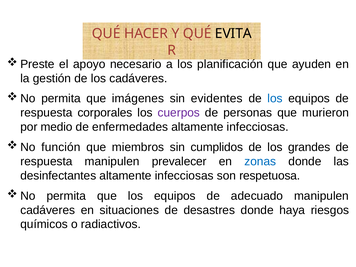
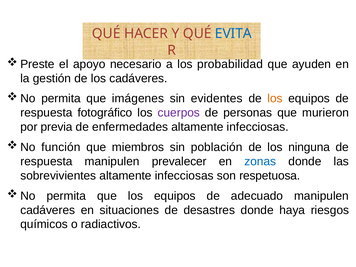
EVITA colour: black -> blue
planificación: planificación -> probabilidad
los at (275, 99) colour: blue -> orange
corporales: corporales -> fotográfico
medio: medio -> previa
cumplidos: cumplidos -> población
grandes: grandes -> ninguna
desinfectantes: desinfectantes -> sobrevivientes
